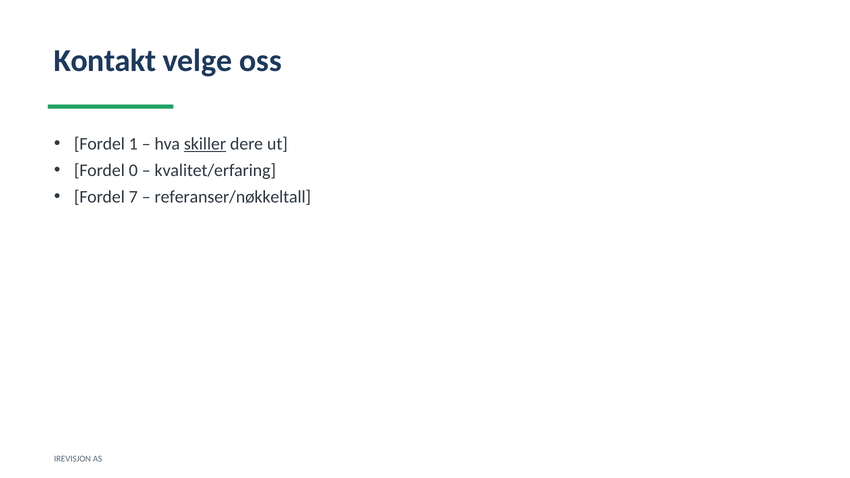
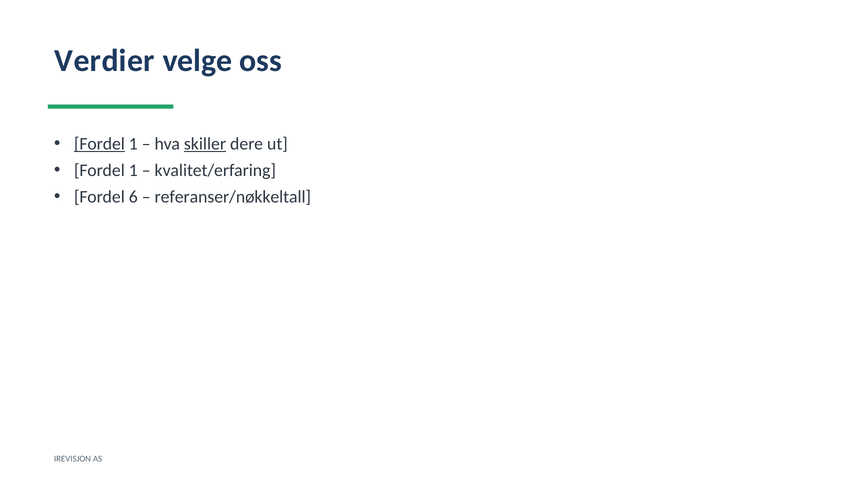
Kontakt: Kontakt -> Verdier
Fordel at (99, 144) underline: none -> present
0 at (133, 171): 0 -> 1
7: 7 -> 6
